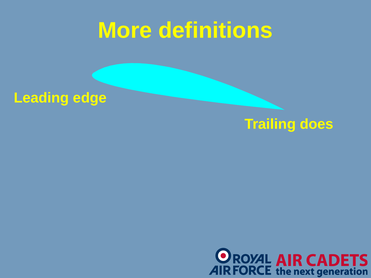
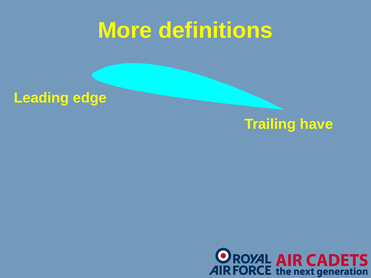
does: does -> have
